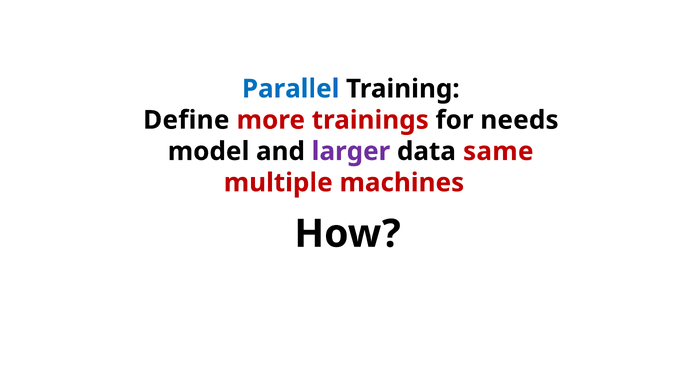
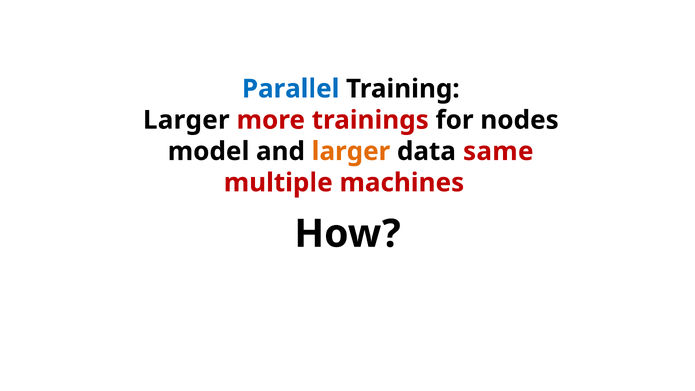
Define at (186, 120): Define -> Larger
needs: needs -> nodes
larger at (351, 151) colour: purple -> orange
